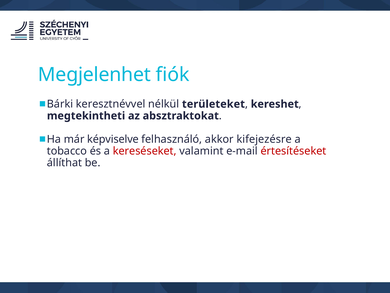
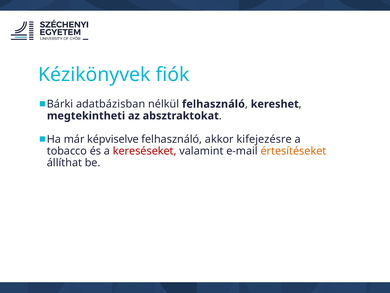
Megjelenhet: Megjelenhet -> Kézikönyvek
keresztnévvel: keresztnévvel -> adatbázisban
nélkül területeket: területeket -> felhasználó
értesítéseket colour: red -> orange
